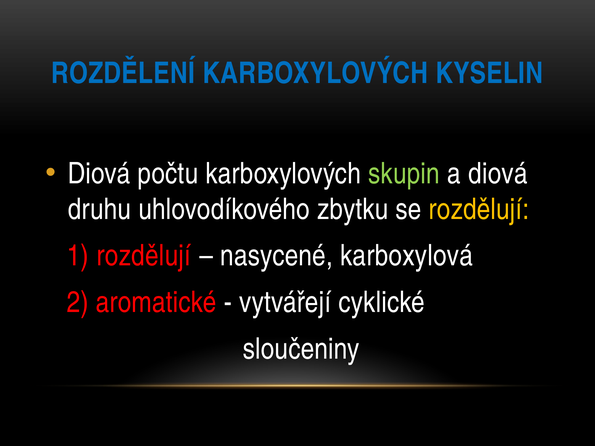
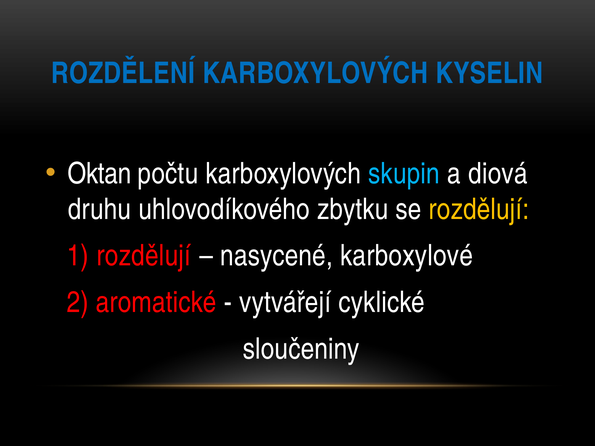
Diová at (99, 174): Diová -> Oktan
skupin colour: light green -> light blue
karboxylová: karboxylová -> karboxylové
